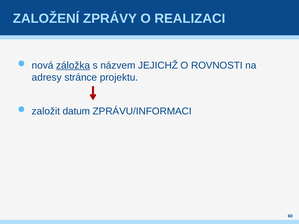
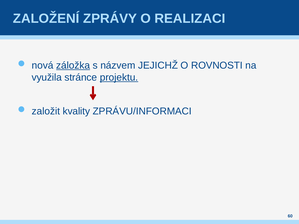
adresy: adresy -> využila
projektu underline: none -> present
datum: datum -> kvality
